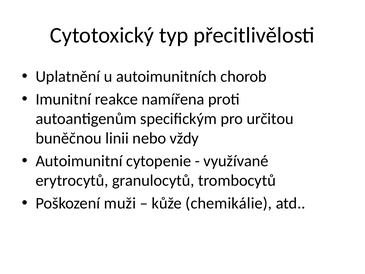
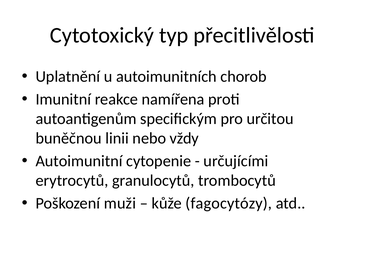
využívané: využívané -> určujícími
chemikálie: chemikálie -> fagocytózy
